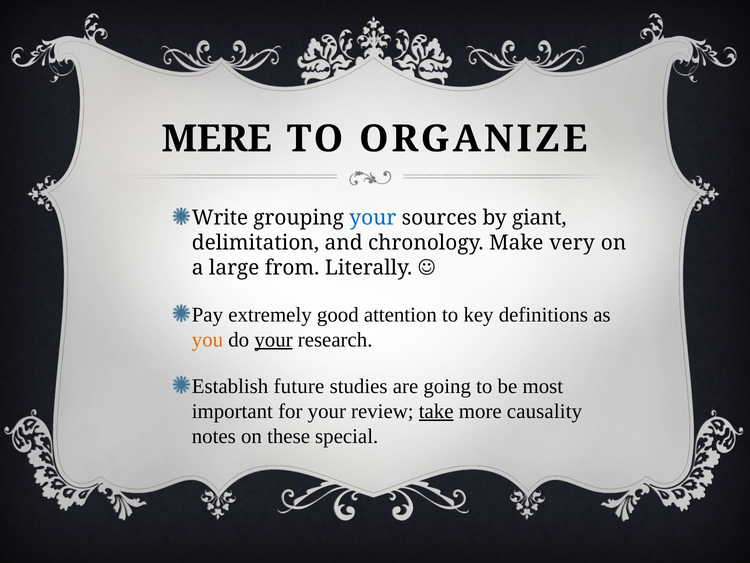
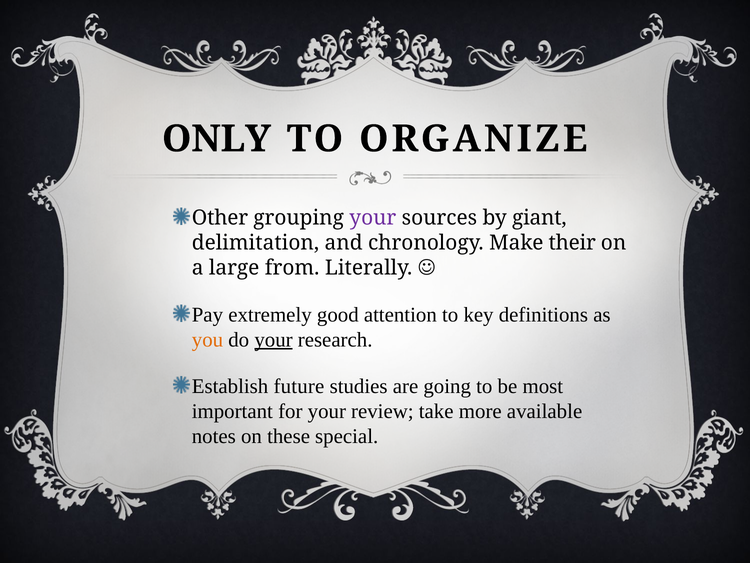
MERE: MERE -> ONLY
Write: Write -> Other
your at (373, 218) colour: blue -> purple
very: very -> their
take underline: present -> none
causality: causality -> available
